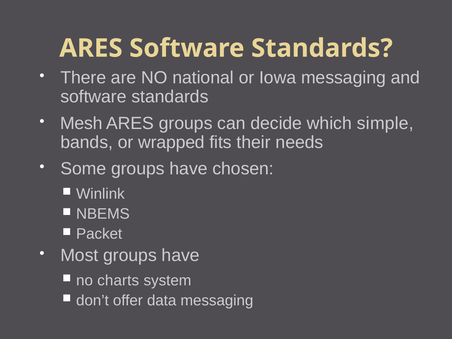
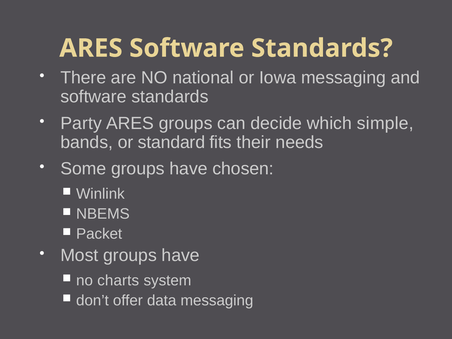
Mesh: Mesh -> Party
wrapped: wrapped -> standard
